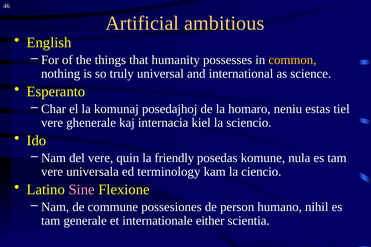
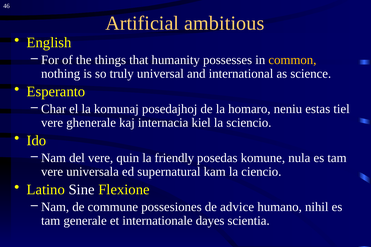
terminology: terminology -> supernatural
Sine colour: pink -> white
person: person -> advice
either: either -> dayes
